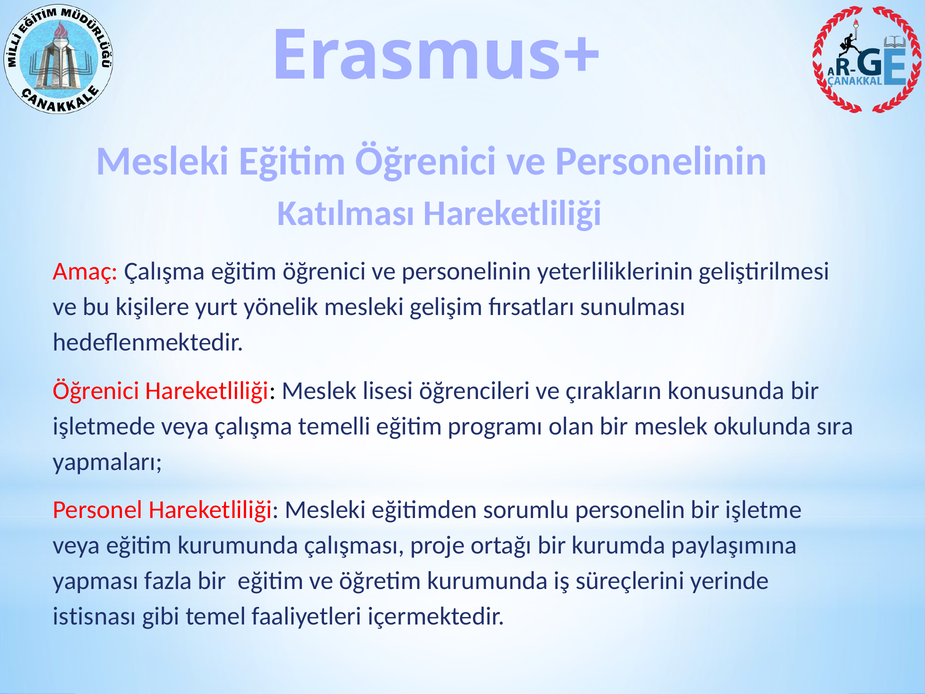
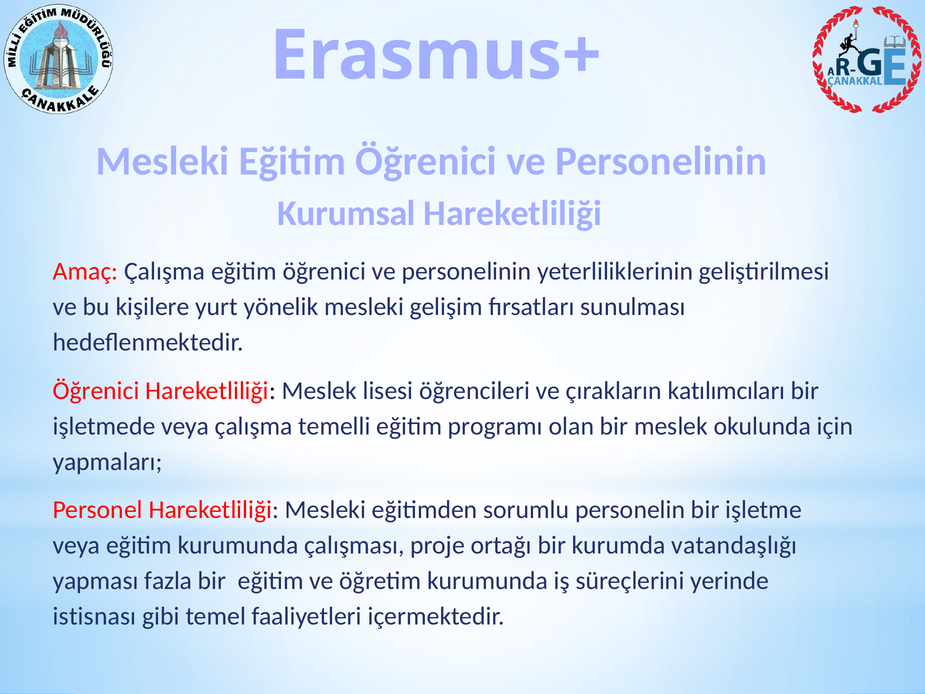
Katılması: Katılması -> Kurumsal
konusunda: konusunda -> katılımcıları
sıra: sıra -> için
paylaşımına: paylaşımına -> vatandaşlığı
